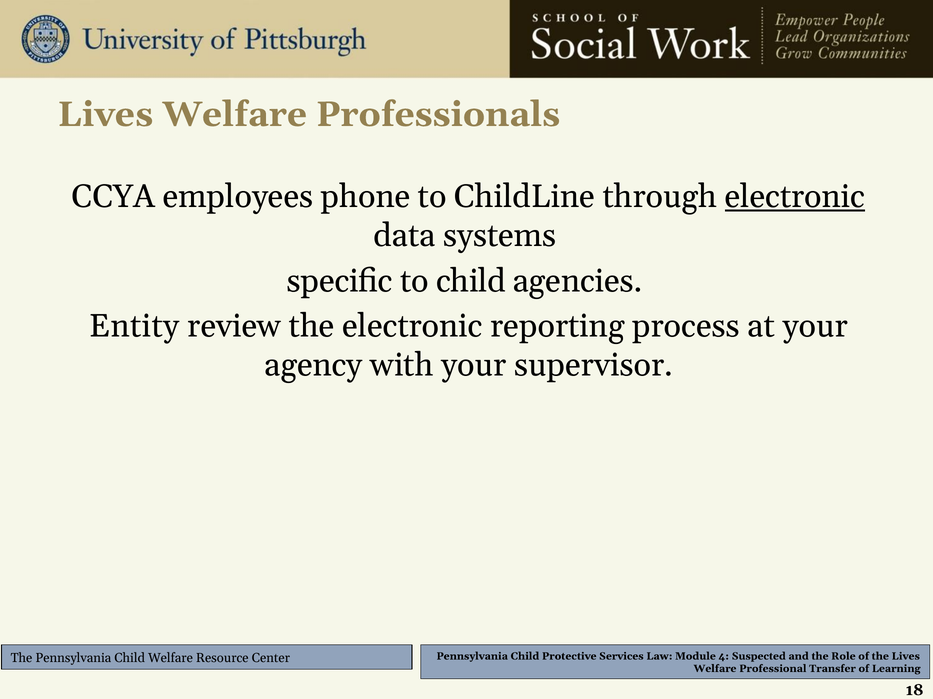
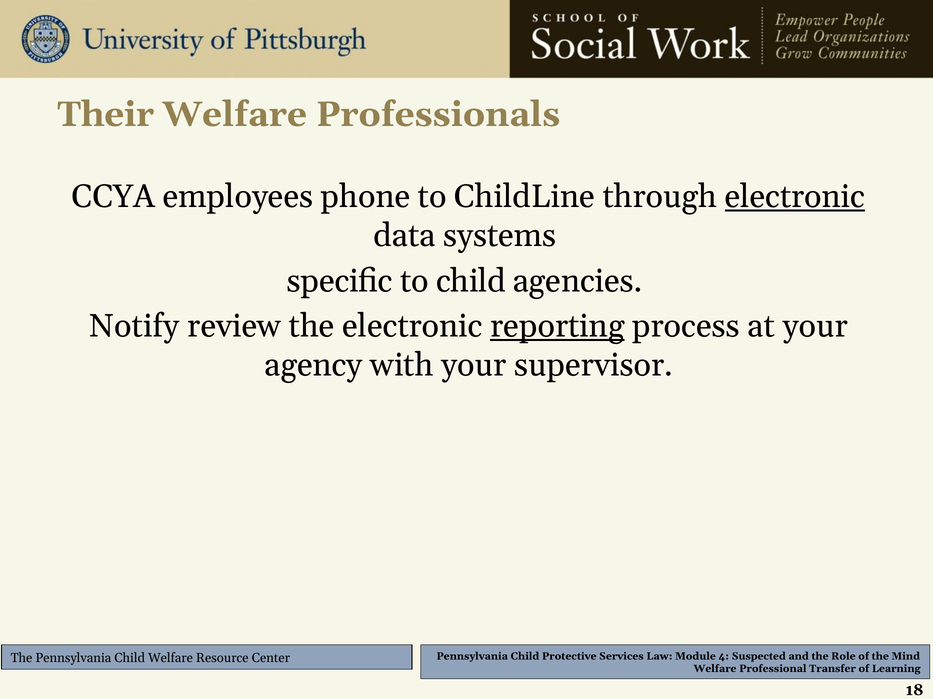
Lives at (105, 114): Lives -> Their
Entity: Entity -> Notify
reporting underline: none -> present
the Lives: Lives -> Mind
